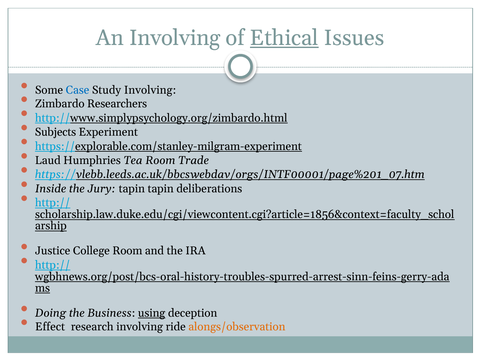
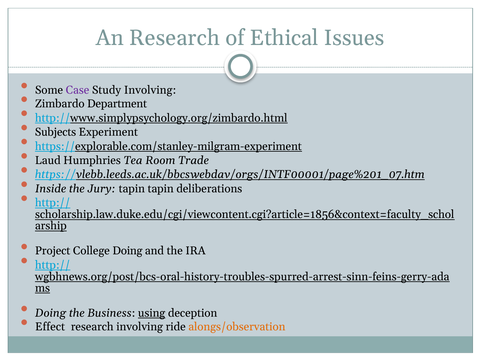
An Involving: Involving -> Research
Ethical underline: present -> none
Case colour: blue -> purple
Researchers: Researchers -> Department
Justice: Justice -> Project
College Room: Room -> Doing
